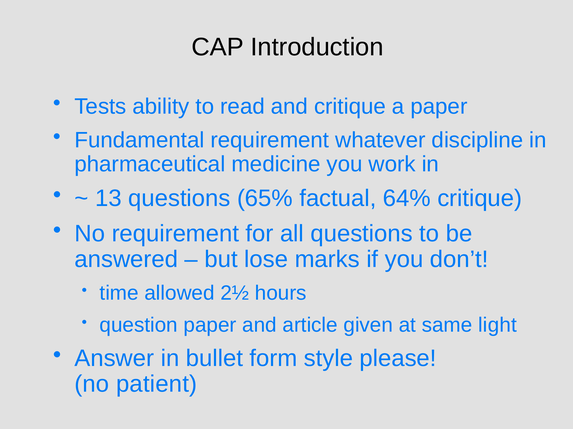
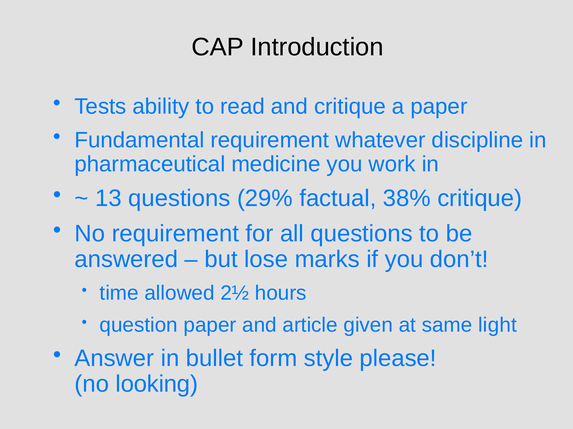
65%: 65% -> 29%
64%: 64% -> 38%
patient: patient -> looking
